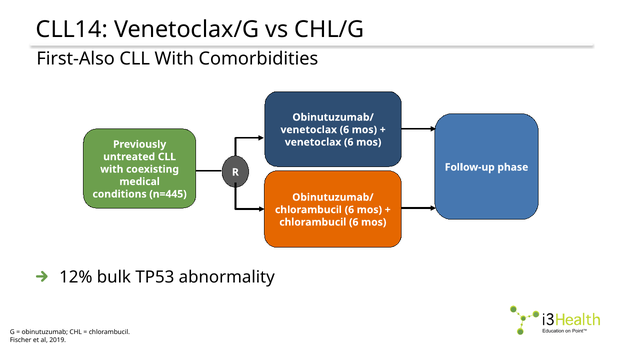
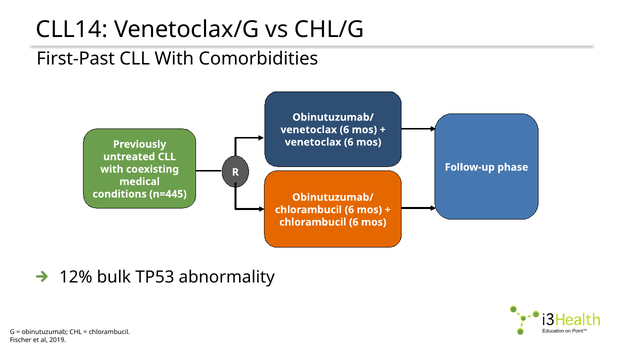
First-Also: First-Also -> First-Past
